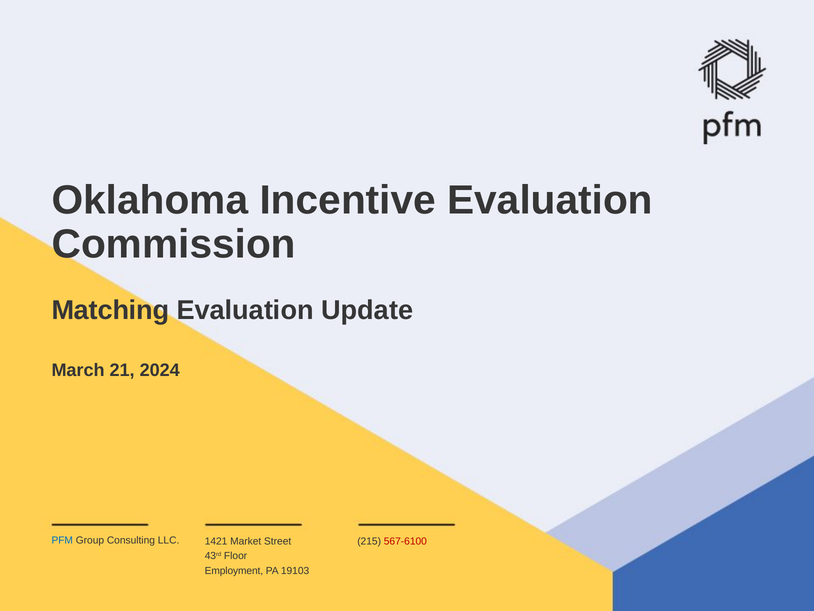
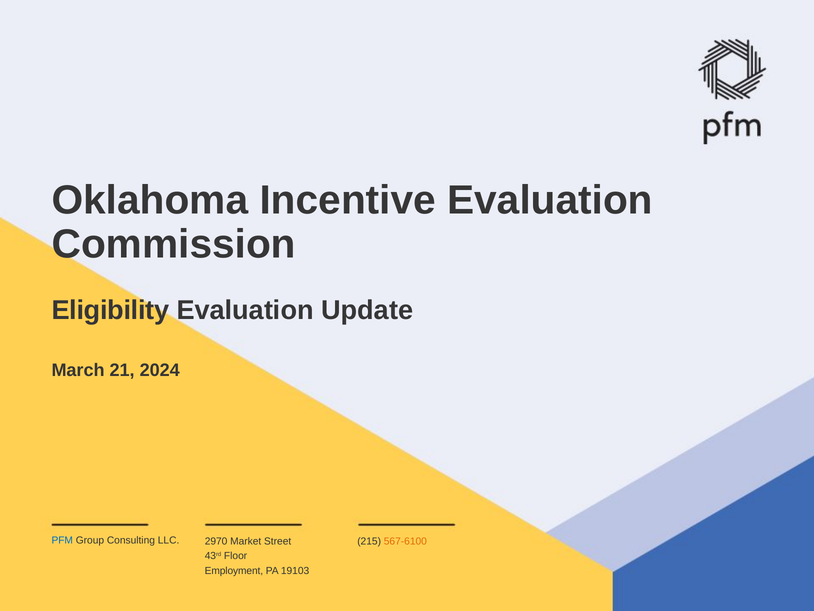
Matching: Matching -> Eligibility
1421: 1421 -> 2970
567-6100 colour: red -> orange
